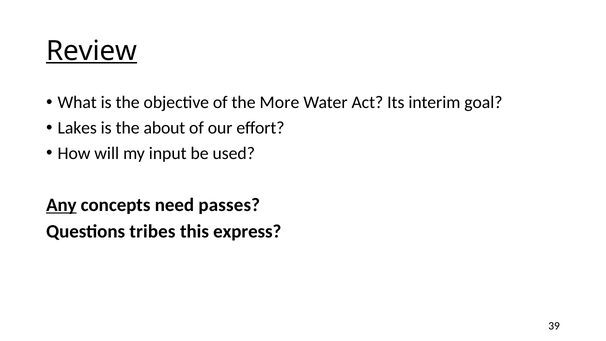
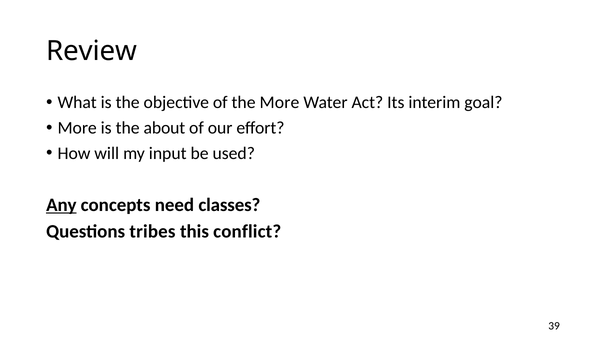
Review underline: present -> none
Lakes at (77, 128): Lakes -> More
passes: passes -> classes
express: express -> conflict
